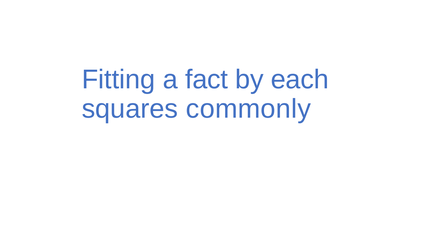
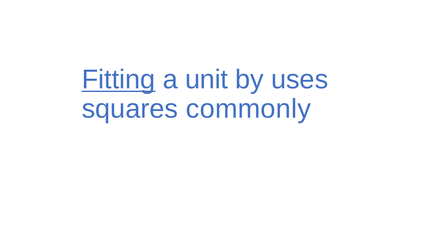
Fitting underline: none -> present
fact: fact -> unit
each: each -> uses
